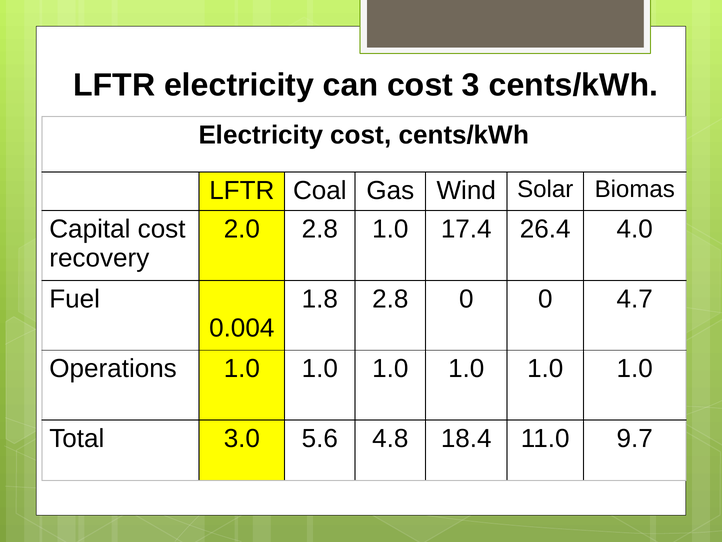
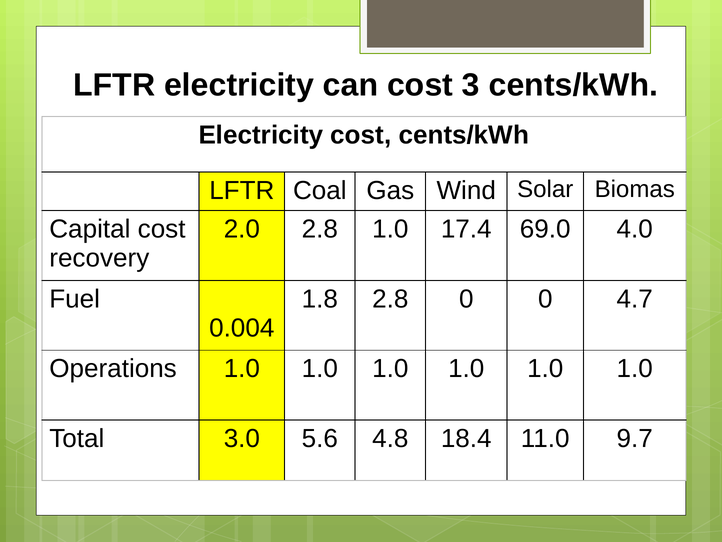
26.4: 26.4 -> 69.0
